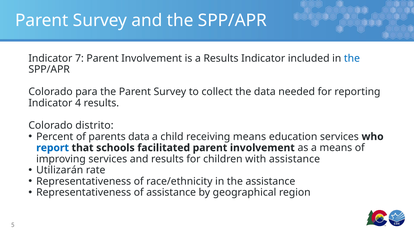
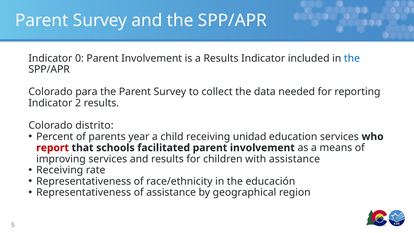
7: 7 -> 0
4: 4 -> 2
parents data: data -> year
receiving means: means -> unidad
report colour: blue -> red
Utilizarán at (60, 170): Utilizarán -> Receiving
the assistance: assistance -> educación
